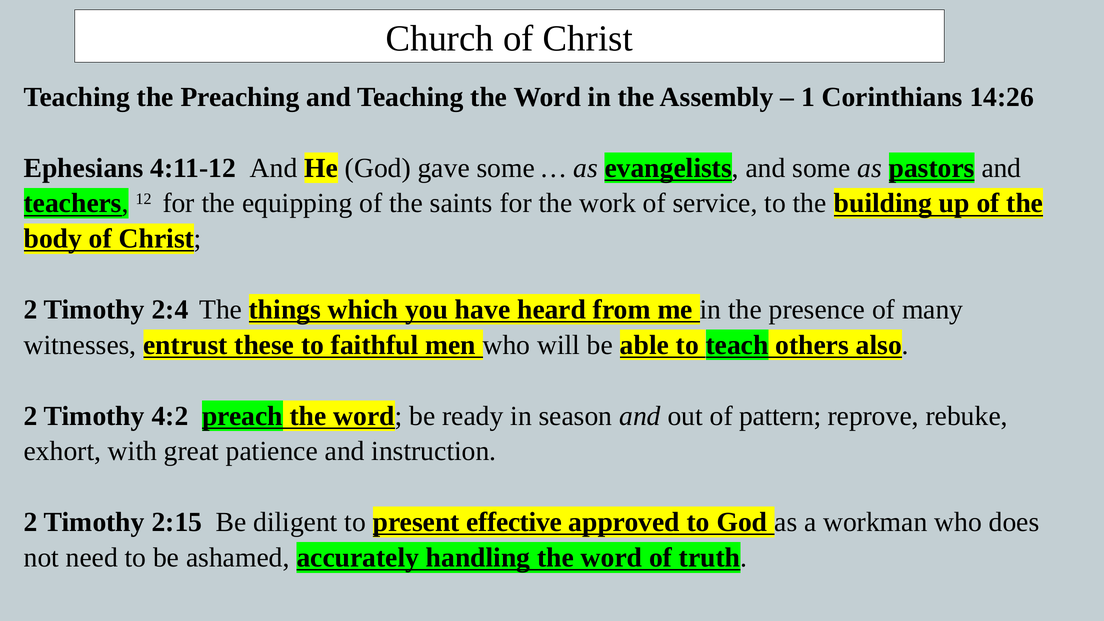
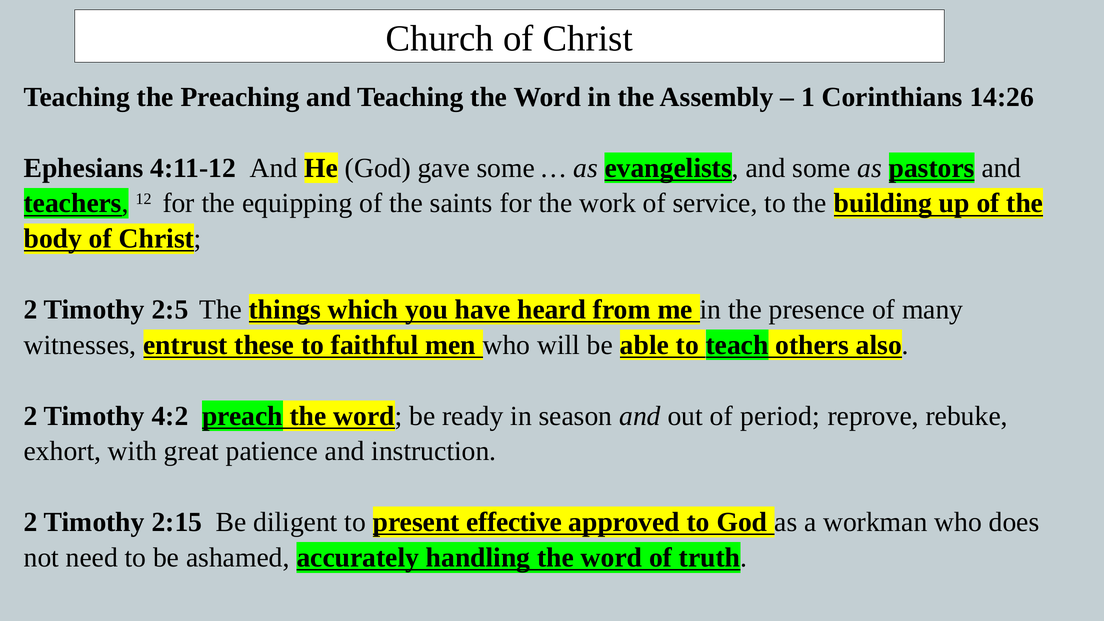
2:4: 2:4 -> 2:5
pattern: pattern -> period
